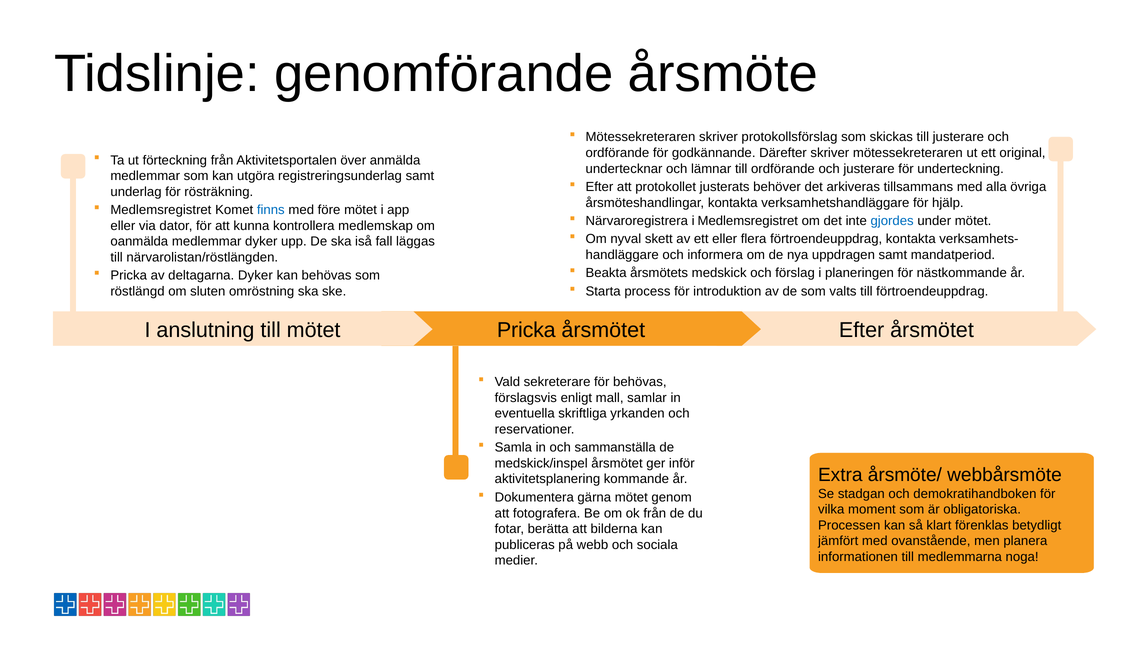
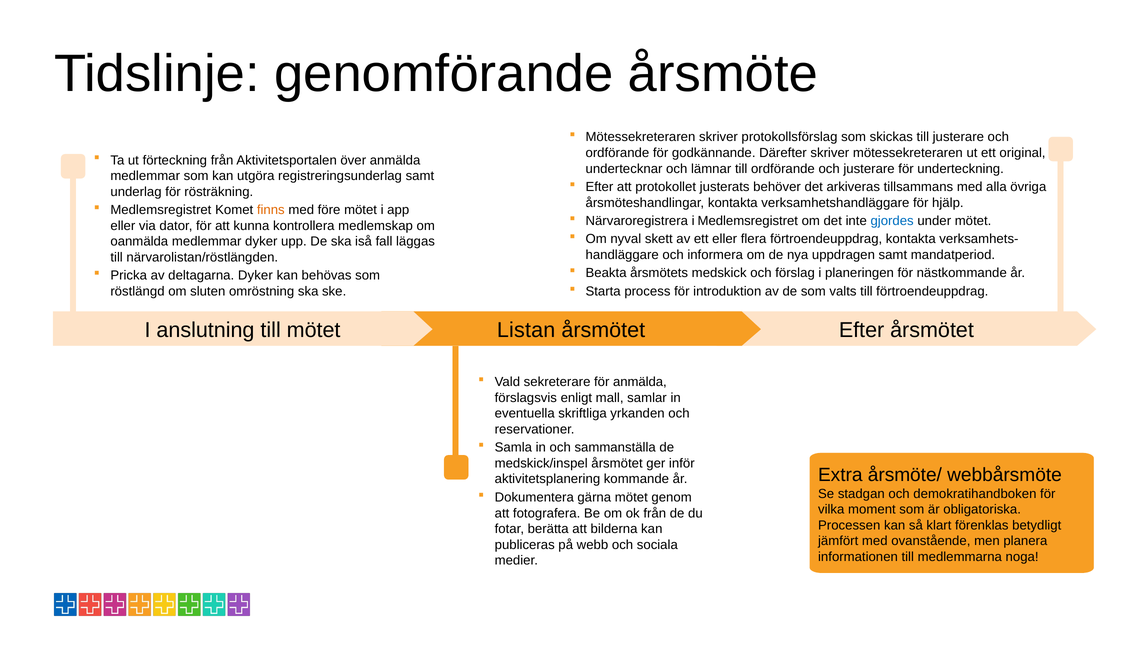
finns colour: blue -> orange
Pricka at (526, 330): Pricka -> Listan
för behövas: behövas -> anmälda
